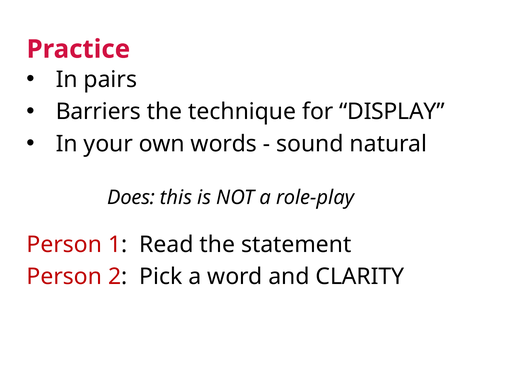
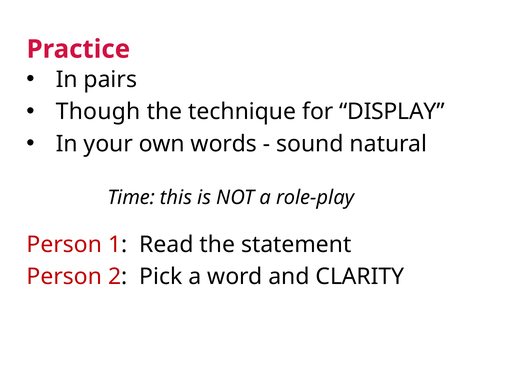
Barriers: Barriers -> Though
Does: Does -> Time
